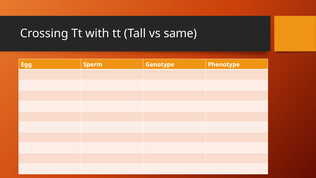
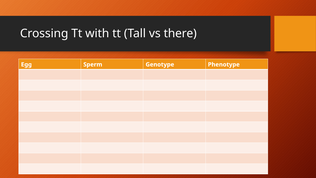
same: same -> there
